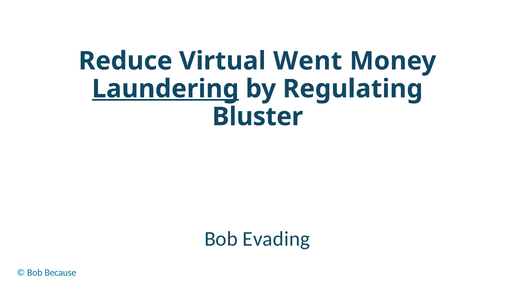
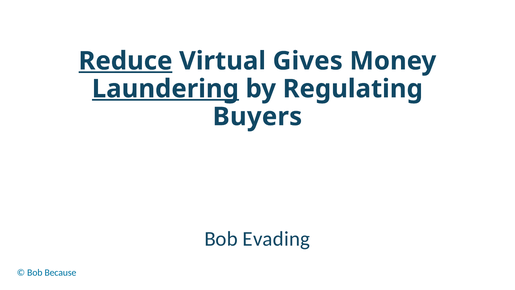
Reduce underline: none -> present
Went: Went -> Gives
Bluster: Bluster -> Buyers
